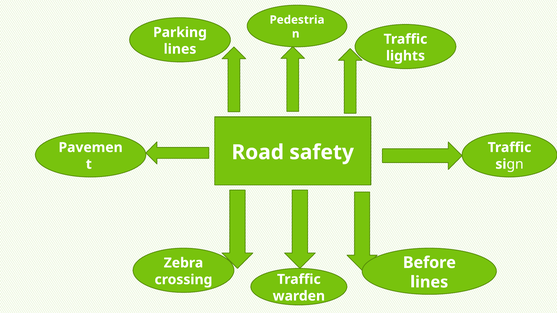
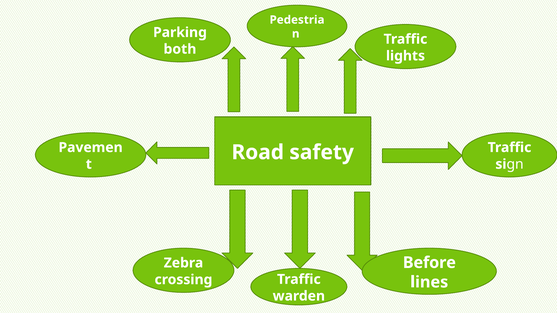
lines at (180, 49): lines -> both
